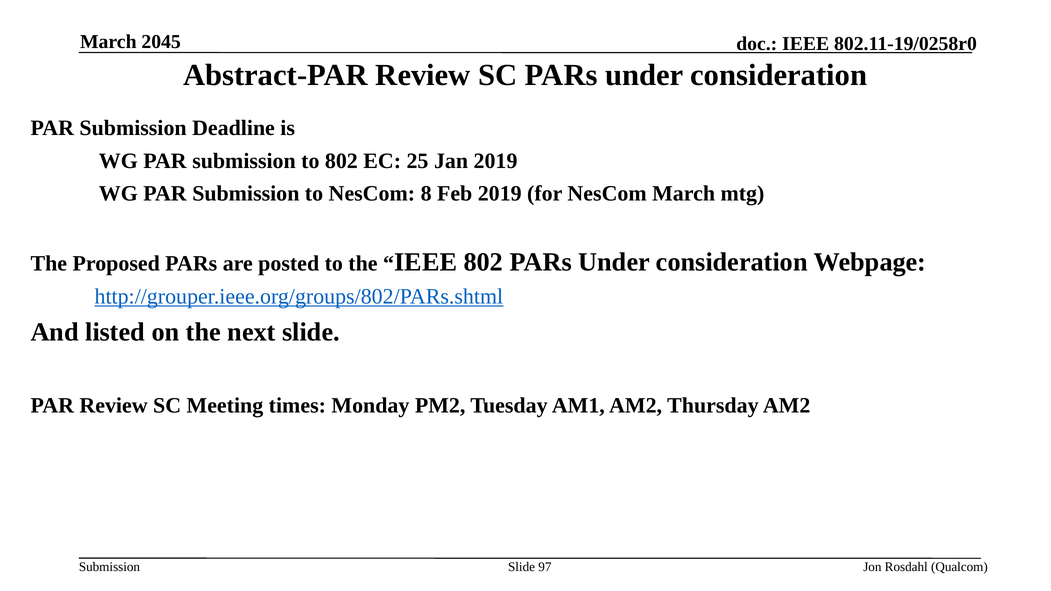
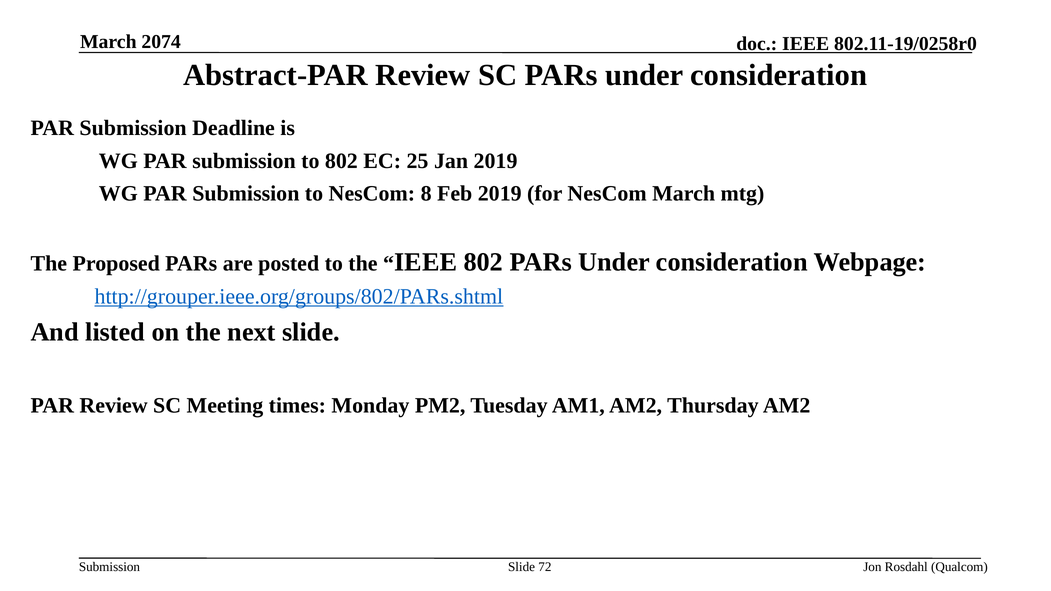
2045: 2045 -> 2074
97: 97 -> 72
